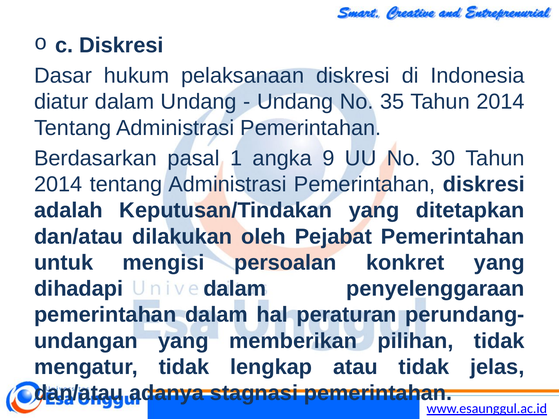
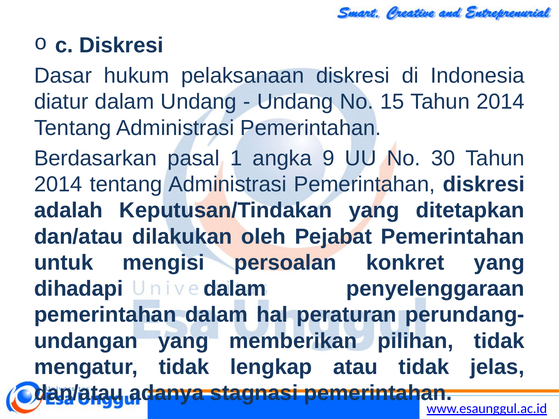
35: 35 -> 15
